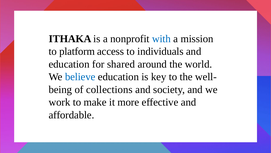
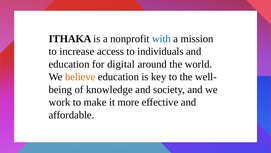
platform: platform -> increase
shared: shared -> digital
believe colour: blue -> orange
collections: collections -> knowledge
